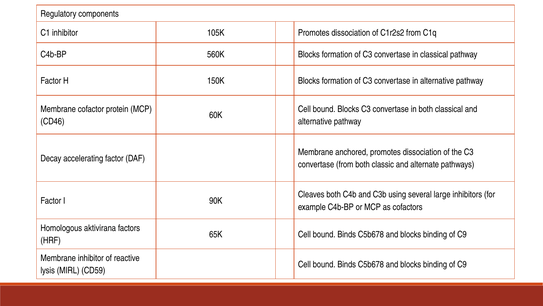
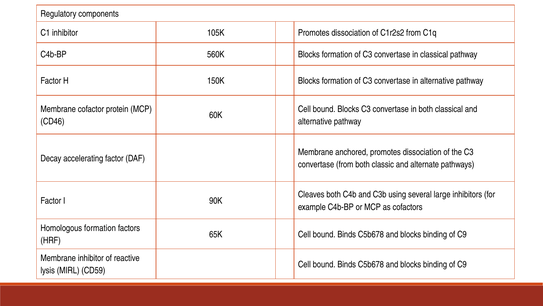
Homologous aktivirana: aktivirana -> formation
